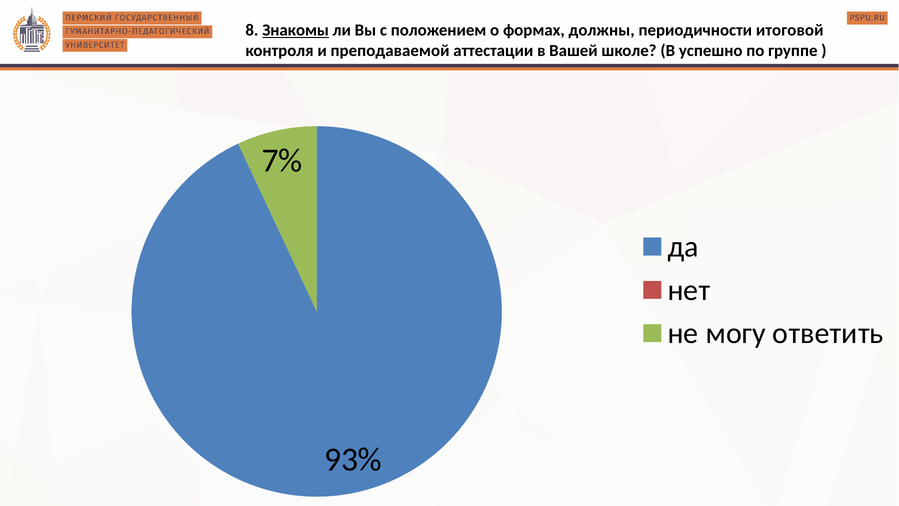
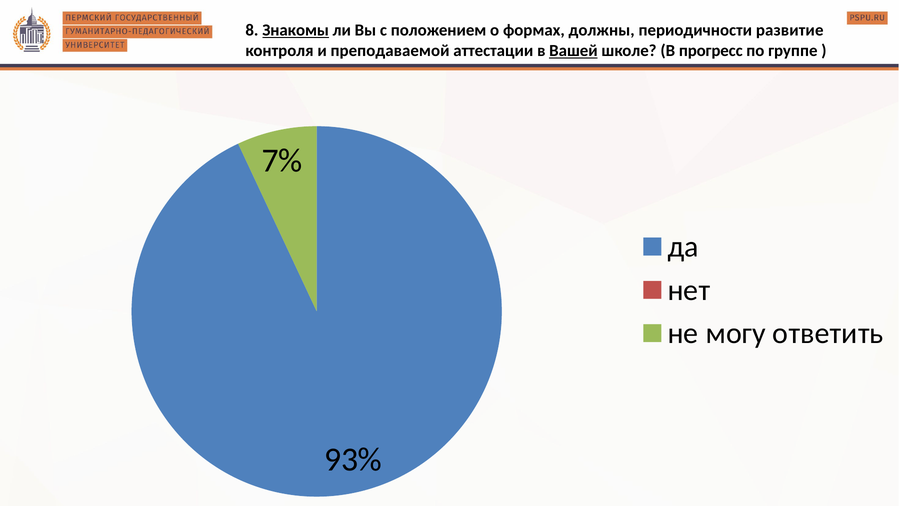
итоговой: итоговой -> развитие
Вашей underline: none -> present
успешно: успешно -> прогресс
